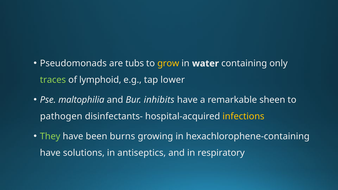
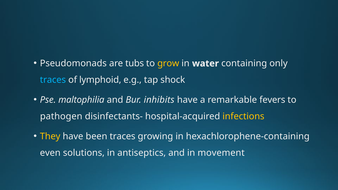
traces at (53, 80) colour: light green -> light blue
lower: lower -> shock
sheen: sheen -> fevers
They colour: light green -> yellow
been burns: burns -> traces
have at (50, 153): have -> even
respiratory: respiratory -> movement
